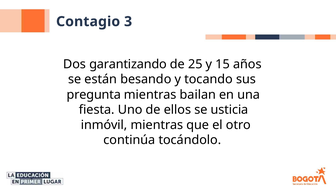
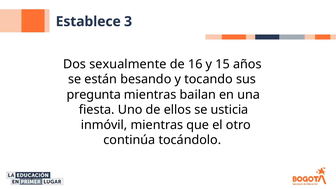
Contagio: Contagio -> Establece
garantizando: garantizando -> sexualmente
25: 25 -> 16
